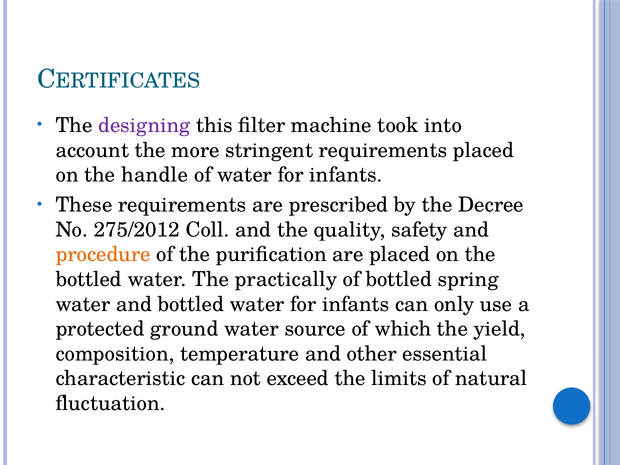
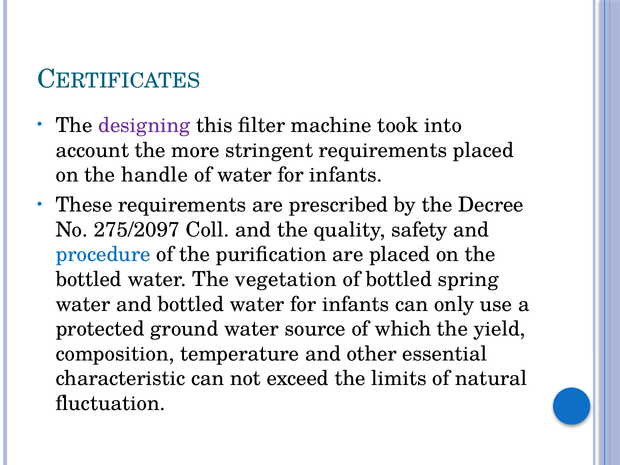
275/2012: 275/2012 -> 275/2097
procedure colour: orange -> blue
practically: practically -> vegetation
